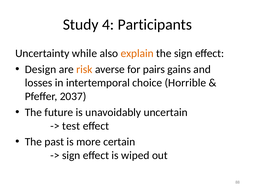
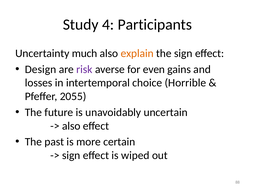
while: while -> much
risk colour: orange -> purple
pairs: pairs -> even
2037: 2037 -> 2055
test at (71, 126): test -> also
